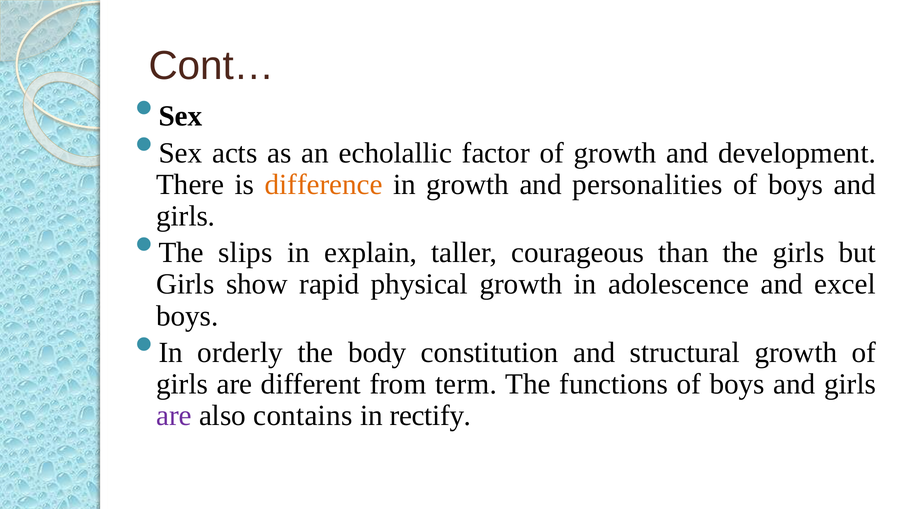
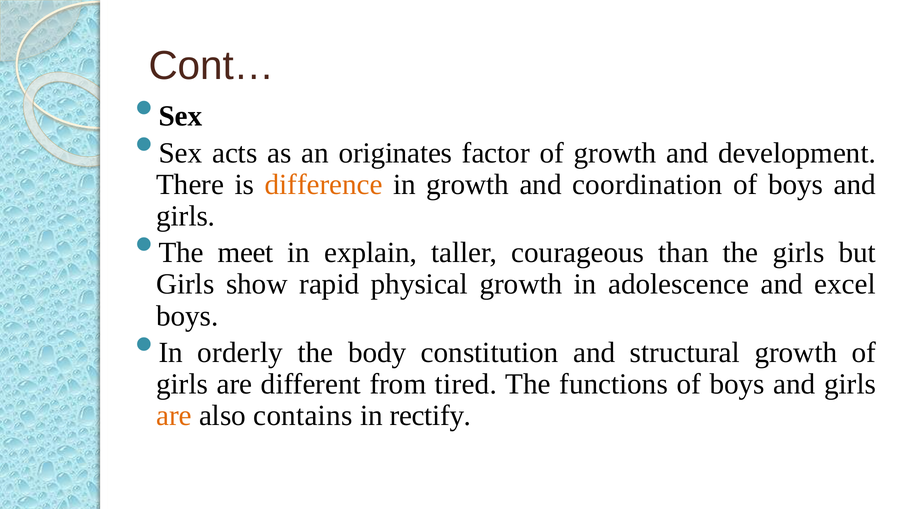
echolallic: echolallic -> originates
personalities: personalities -> coordination
slips: slips -> meet
term: term -> tired
are at (174, 415) colour: purple -> orange
